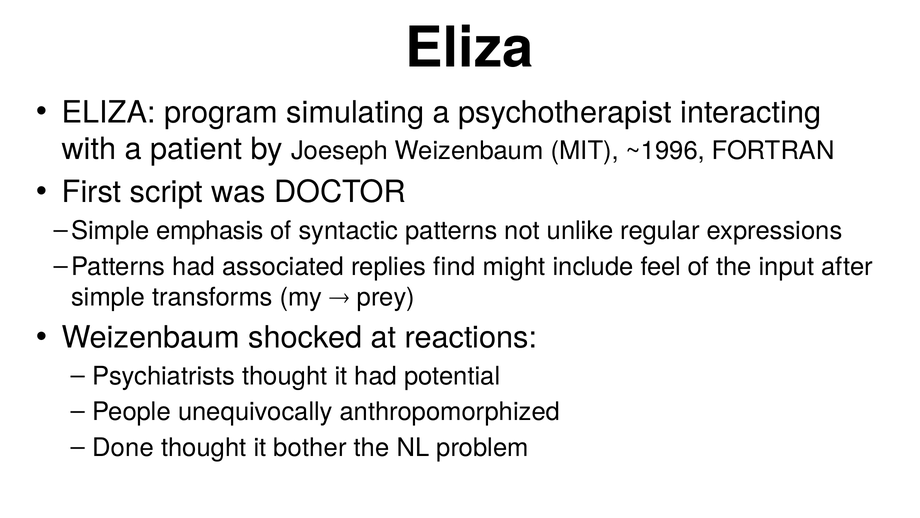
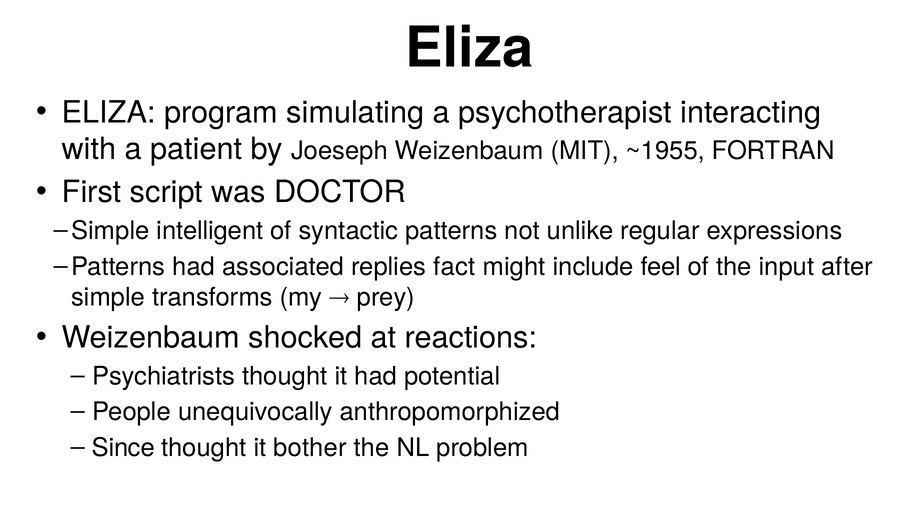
~1996: ~1996 -> ~1955
emphasis: emphasis -> intelligent
find: find -> fact
Done: Done -> Since
